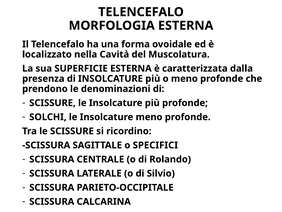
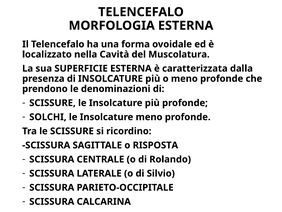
SPECIFICI: SPECIFICI -> RISPOSTA
